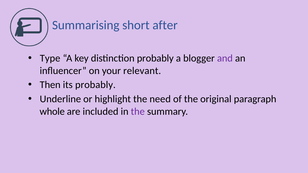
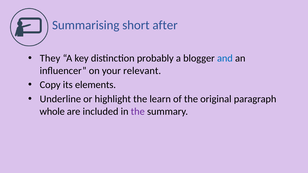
Type: Type -> They
and colour: purple -> blue
Then: Then -> Copy
its probably: probably -> elements
need: need -> learn
